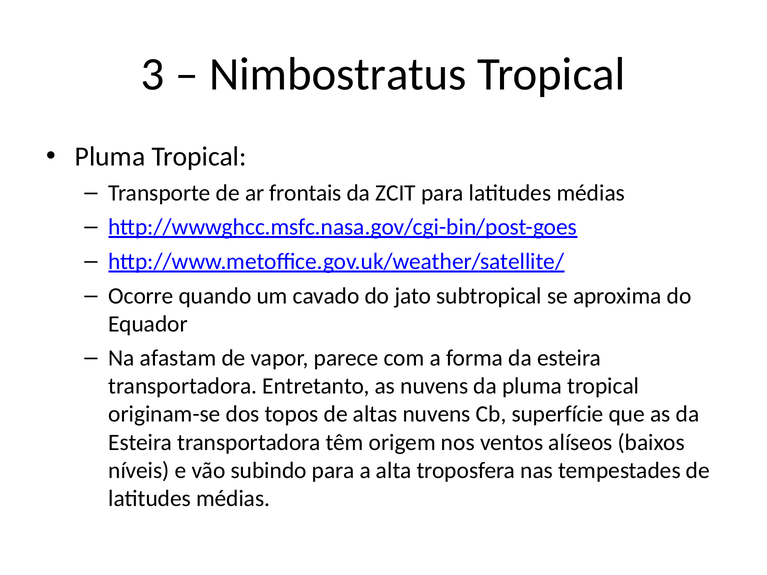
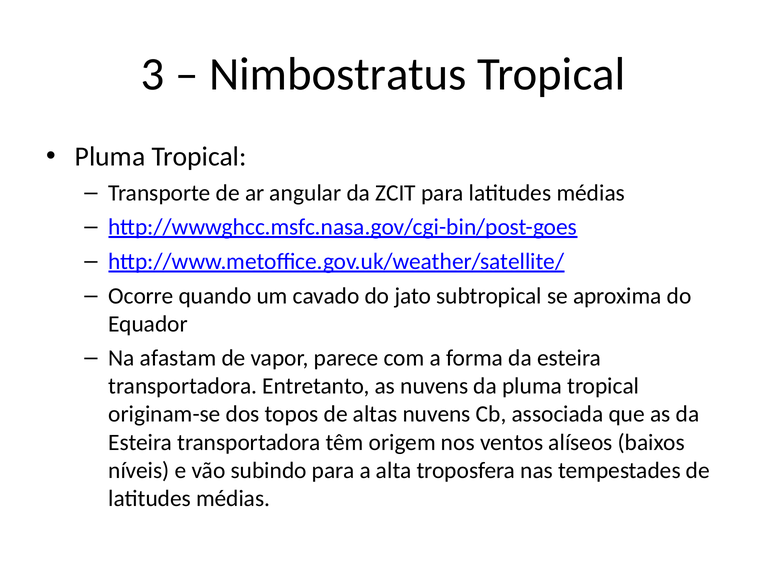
frontais: frontais -> angular
superfície: superfície -> associada
